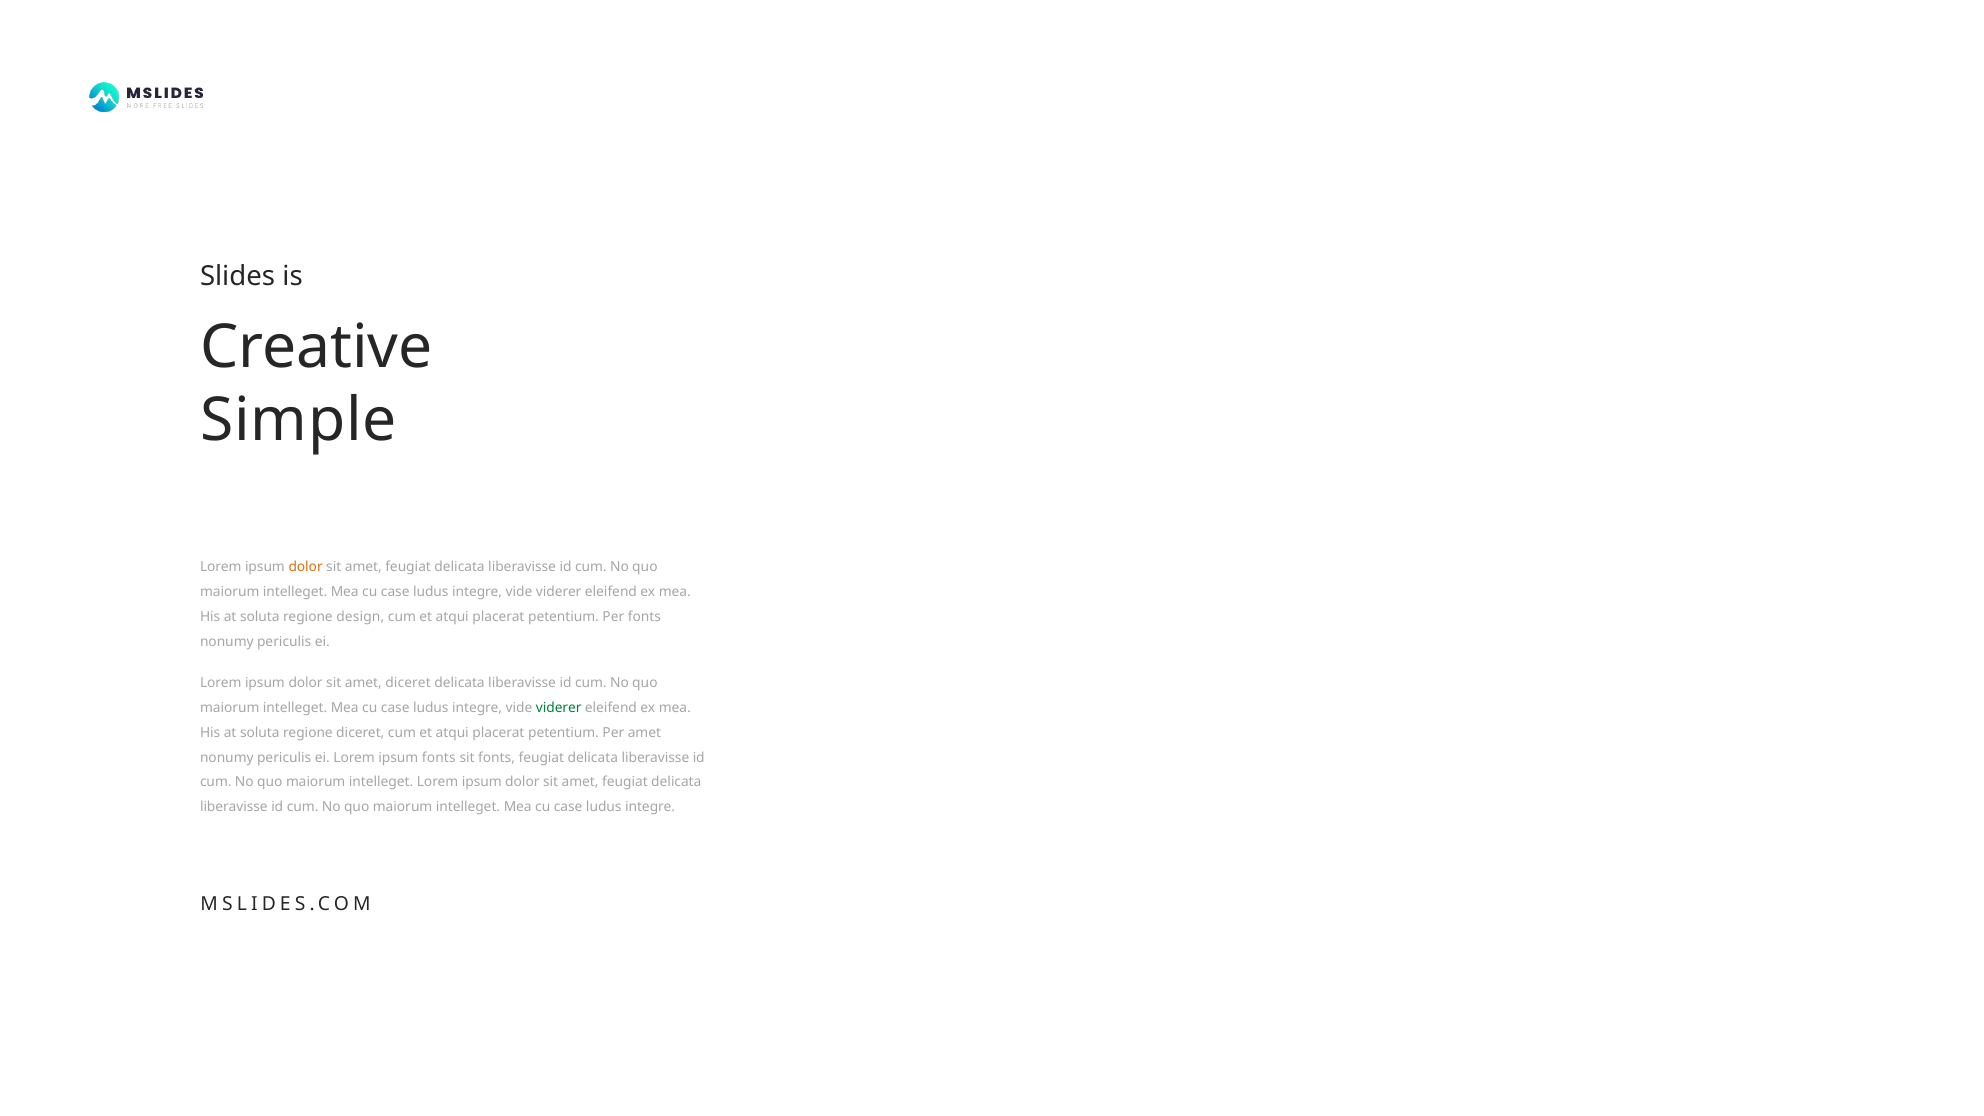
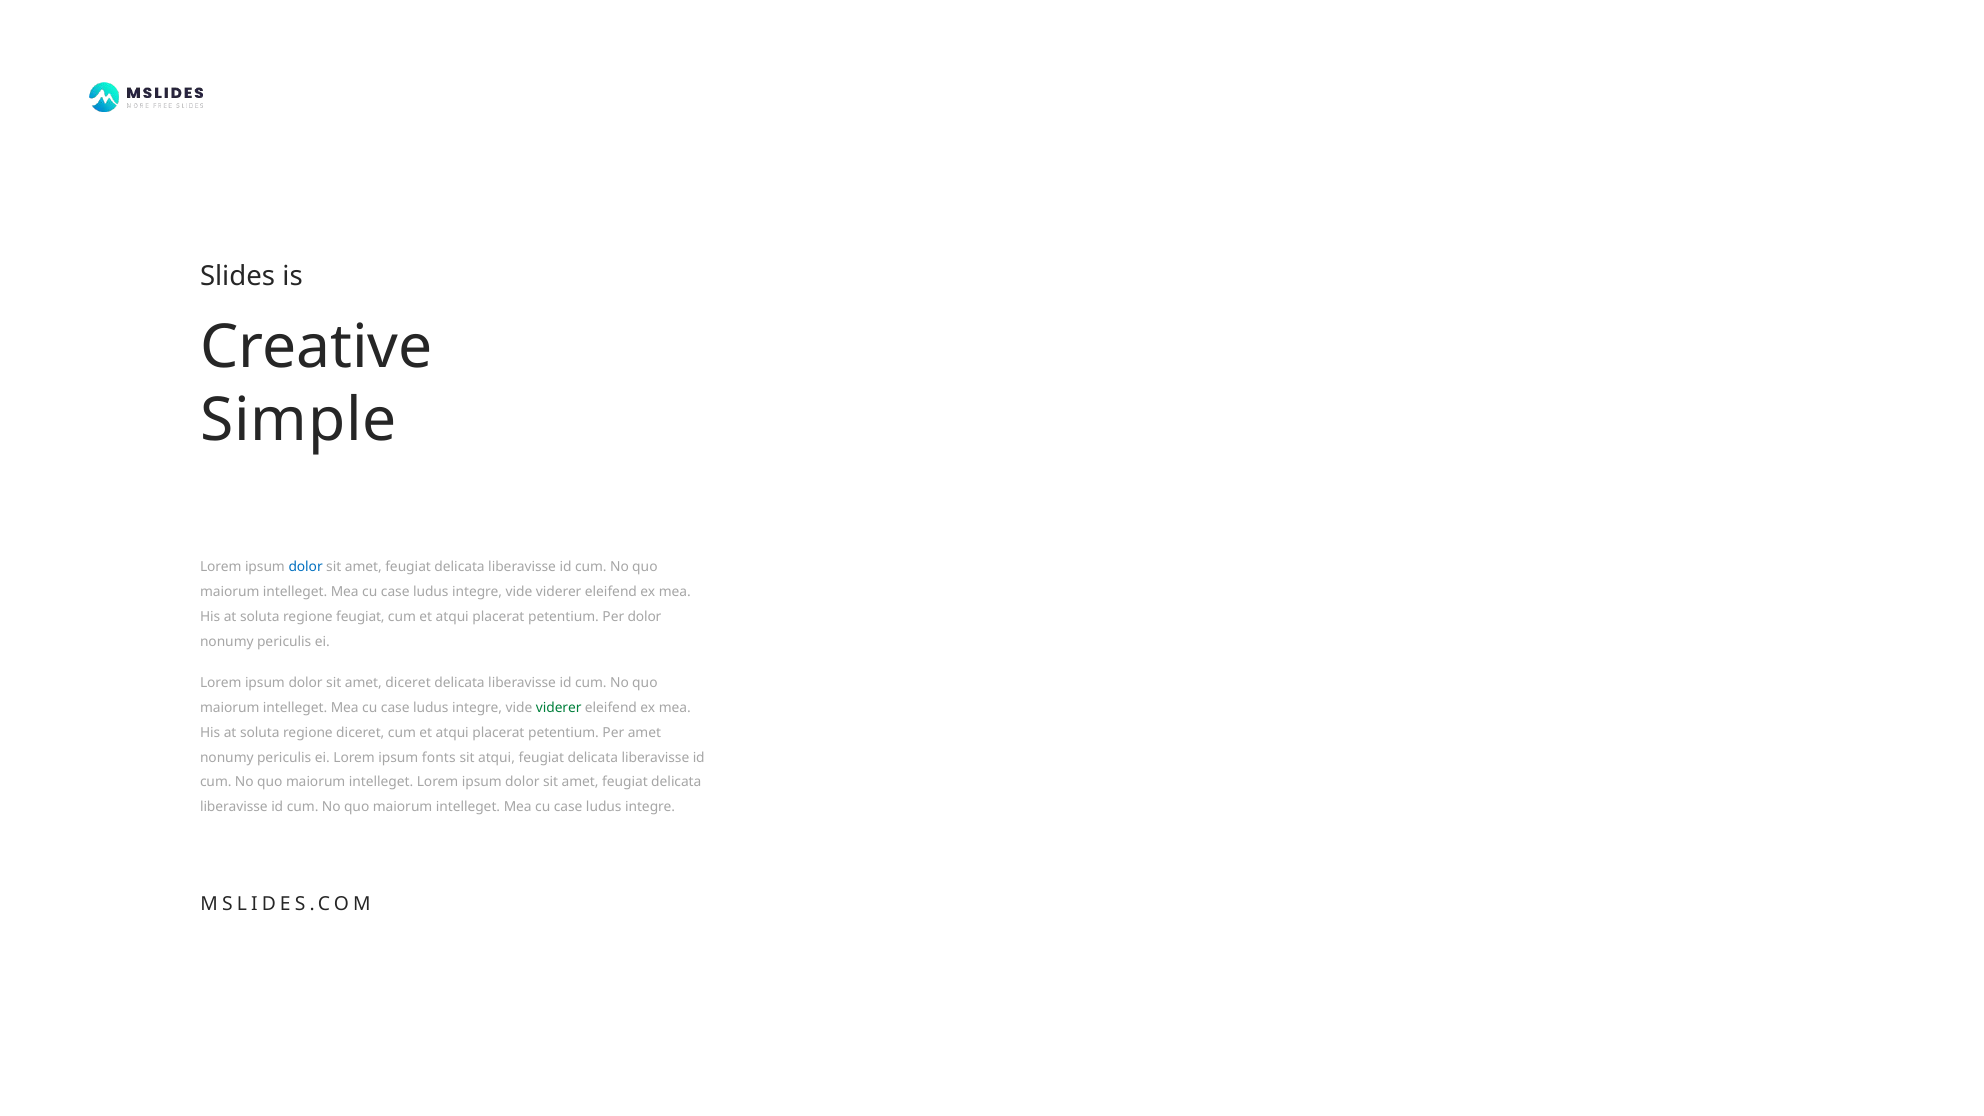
dolor at (306, 567) colour: orange -> blue
regione design: design -> feugiat
Per fonts: fonts -> dolor
sit fonts: fonts -> atqui
